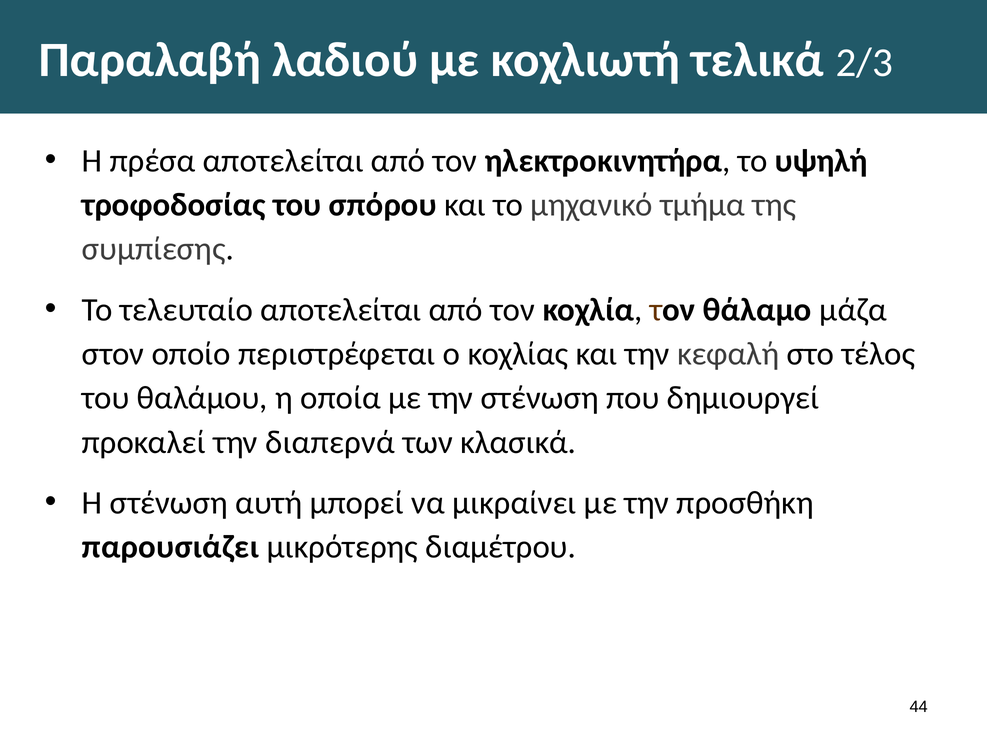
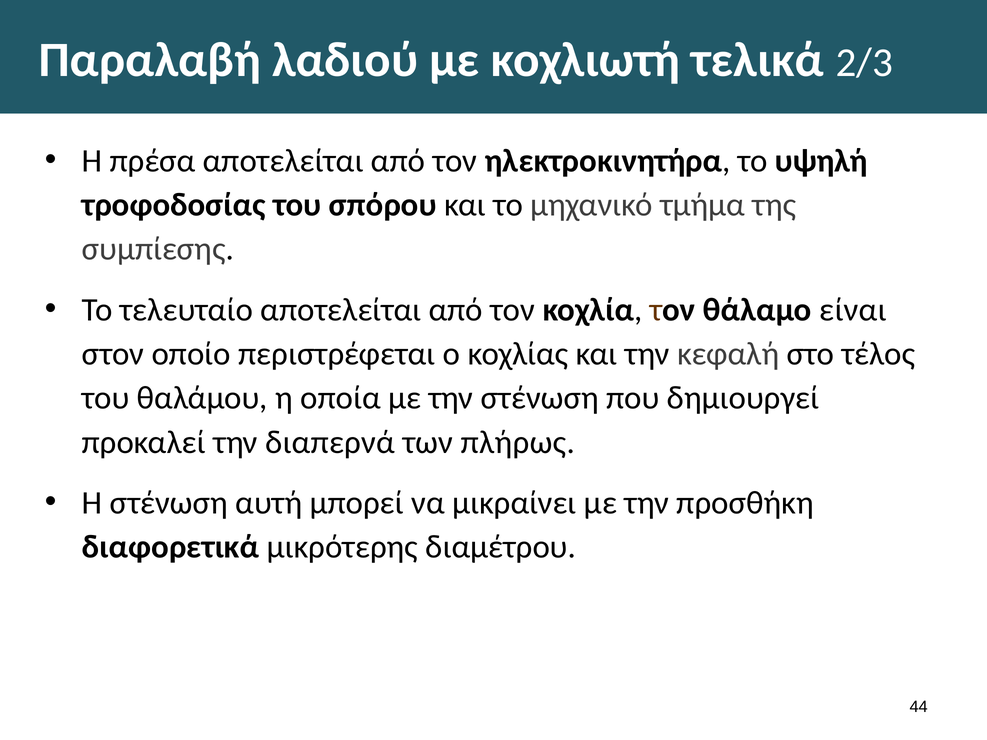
μάζα: μάζα -> είναι
κλασικά: κλασικά -> πλήρως
παρουσιάζει: παρουσιάζει -> διαφορετικά
